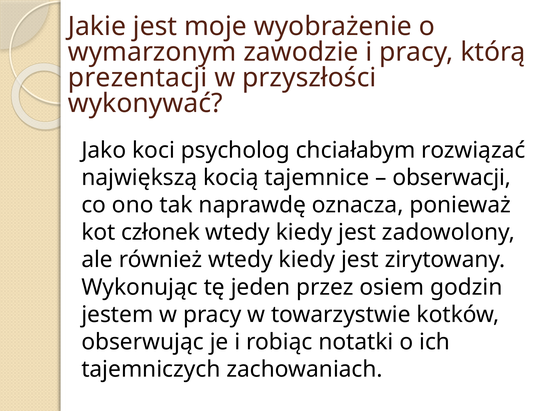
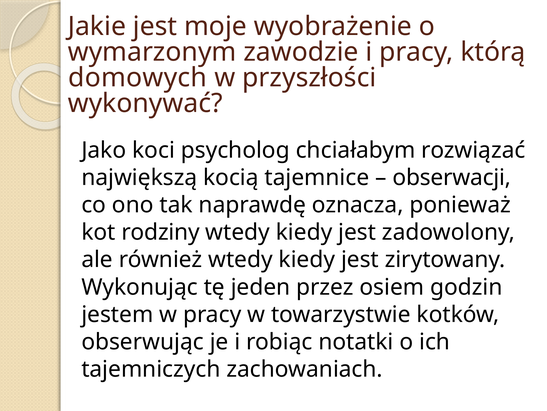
prezentacji: prezentacji -> domowych
członek: członek -> rodziny
